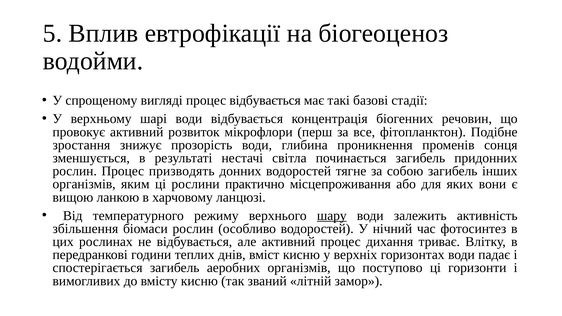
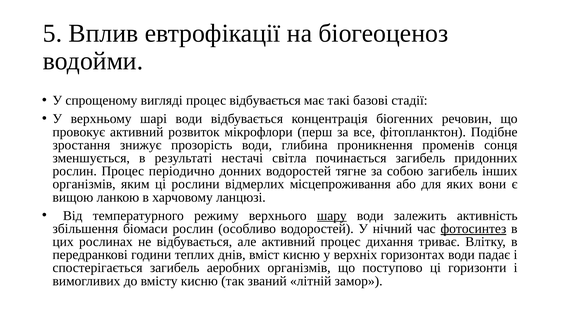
призводять: призводять -> періодично
практично: практично -> відмерлих
фотосинтез underline: none -> present
